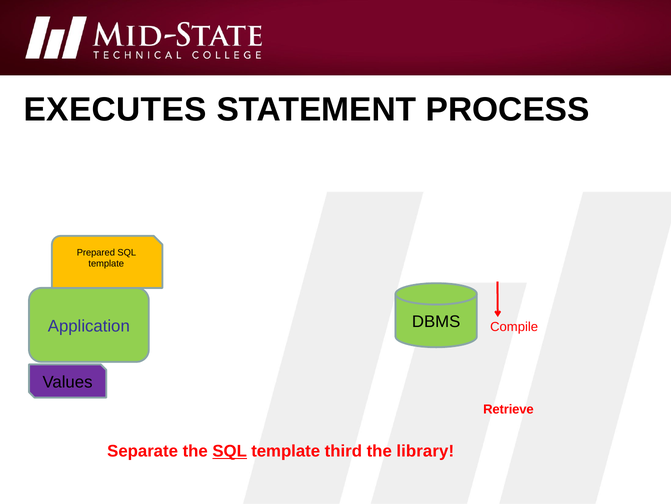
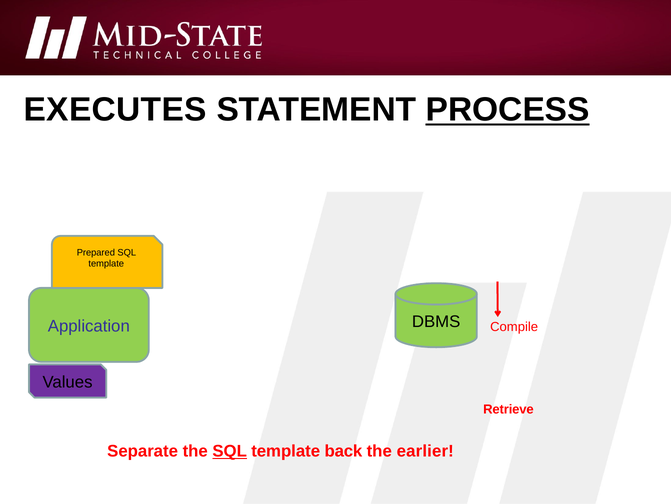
PROCESS underline: none -> present
third: third -> back
library: library -> earlier
